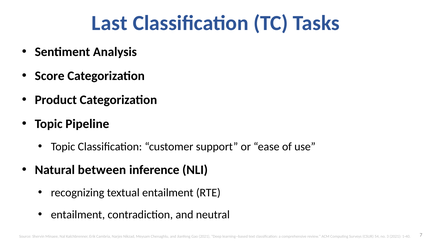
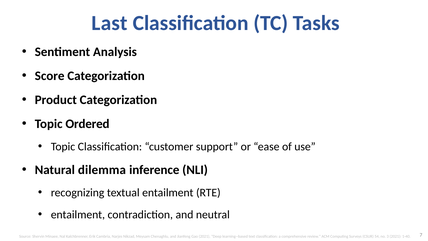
Pipeline: Pipeline -> Ordered
between: between -> dilemma
